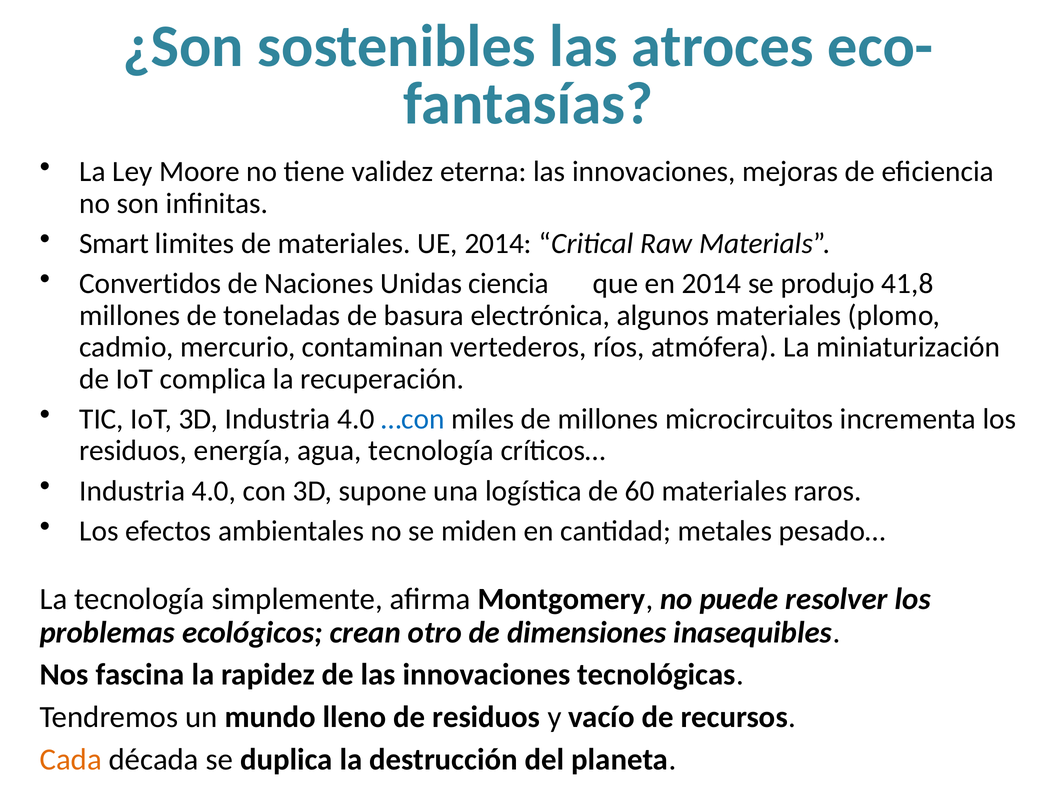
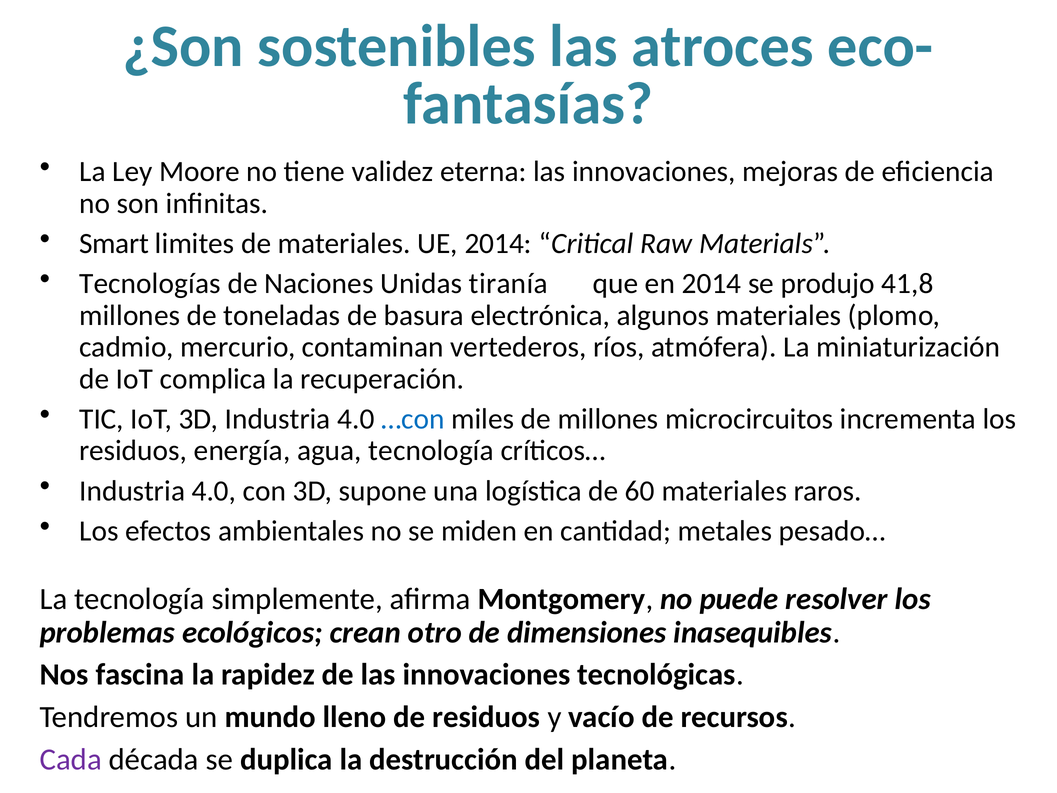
Convertidos: Convertidos -> Tecnologías
ciencia: ciencia -> tiranía
Cada colour: orange -> purple
